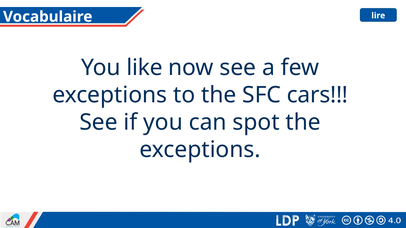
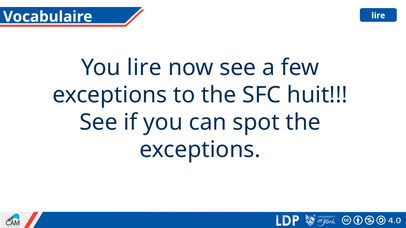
You like: like -> lire
cars: cars -> huit
